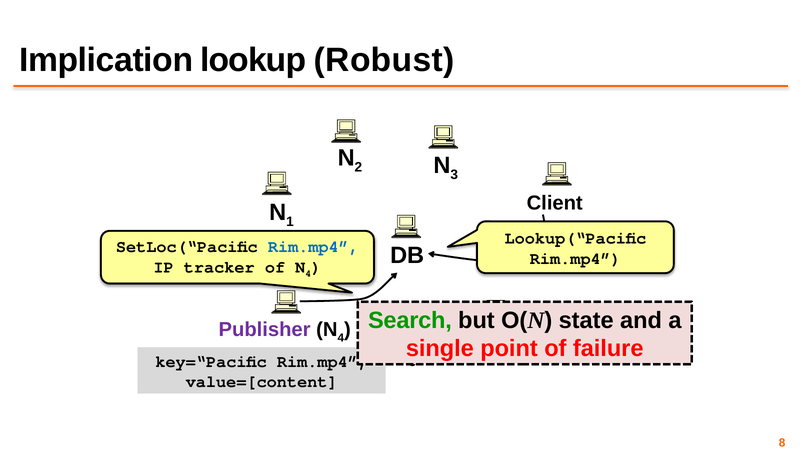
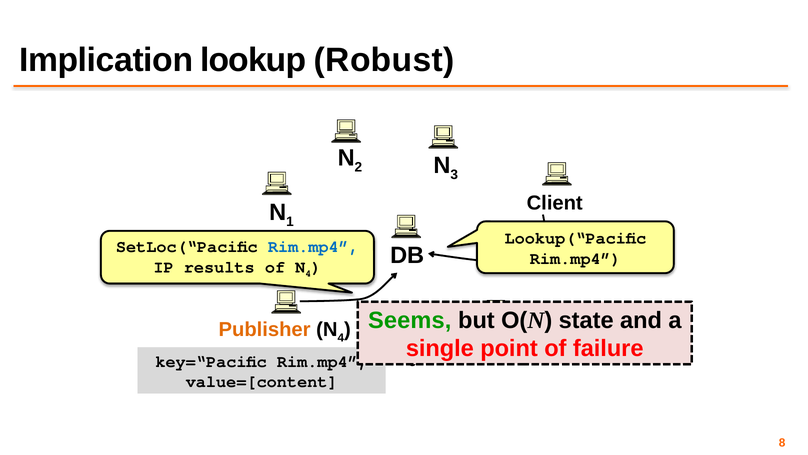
tracker: tracker -> results
Search: Search -> Seems
Publisher colour: purple -> orange
